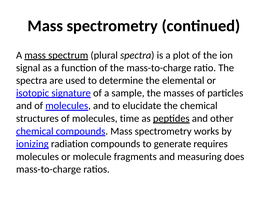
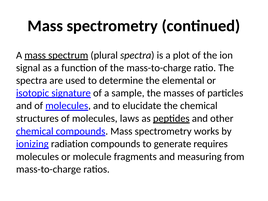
time: time -> laws
does: does -> from
